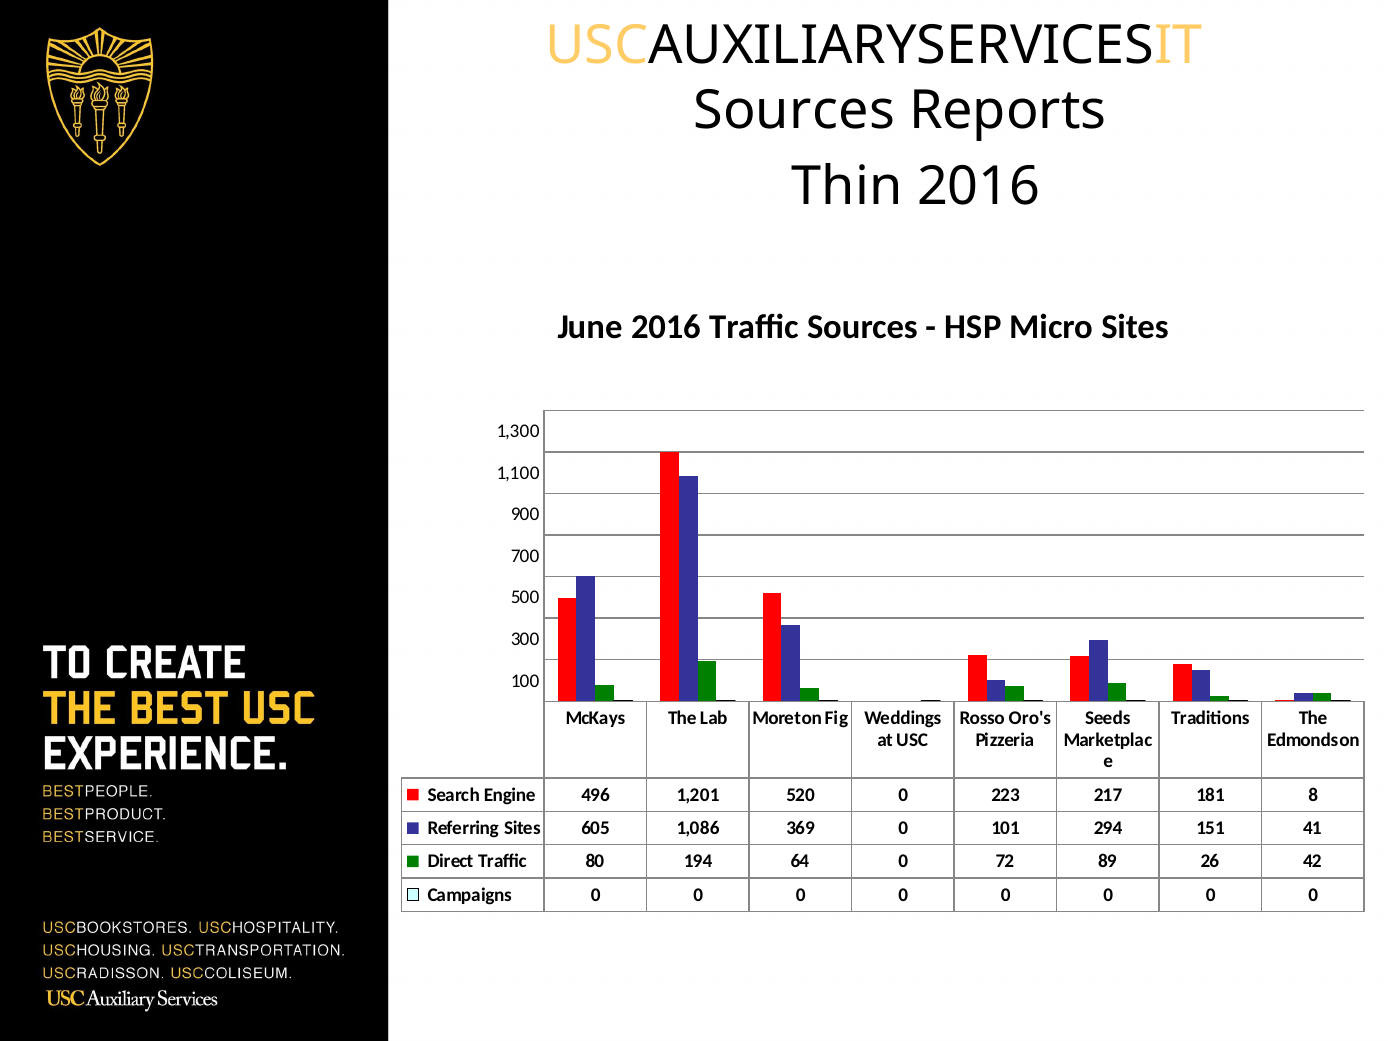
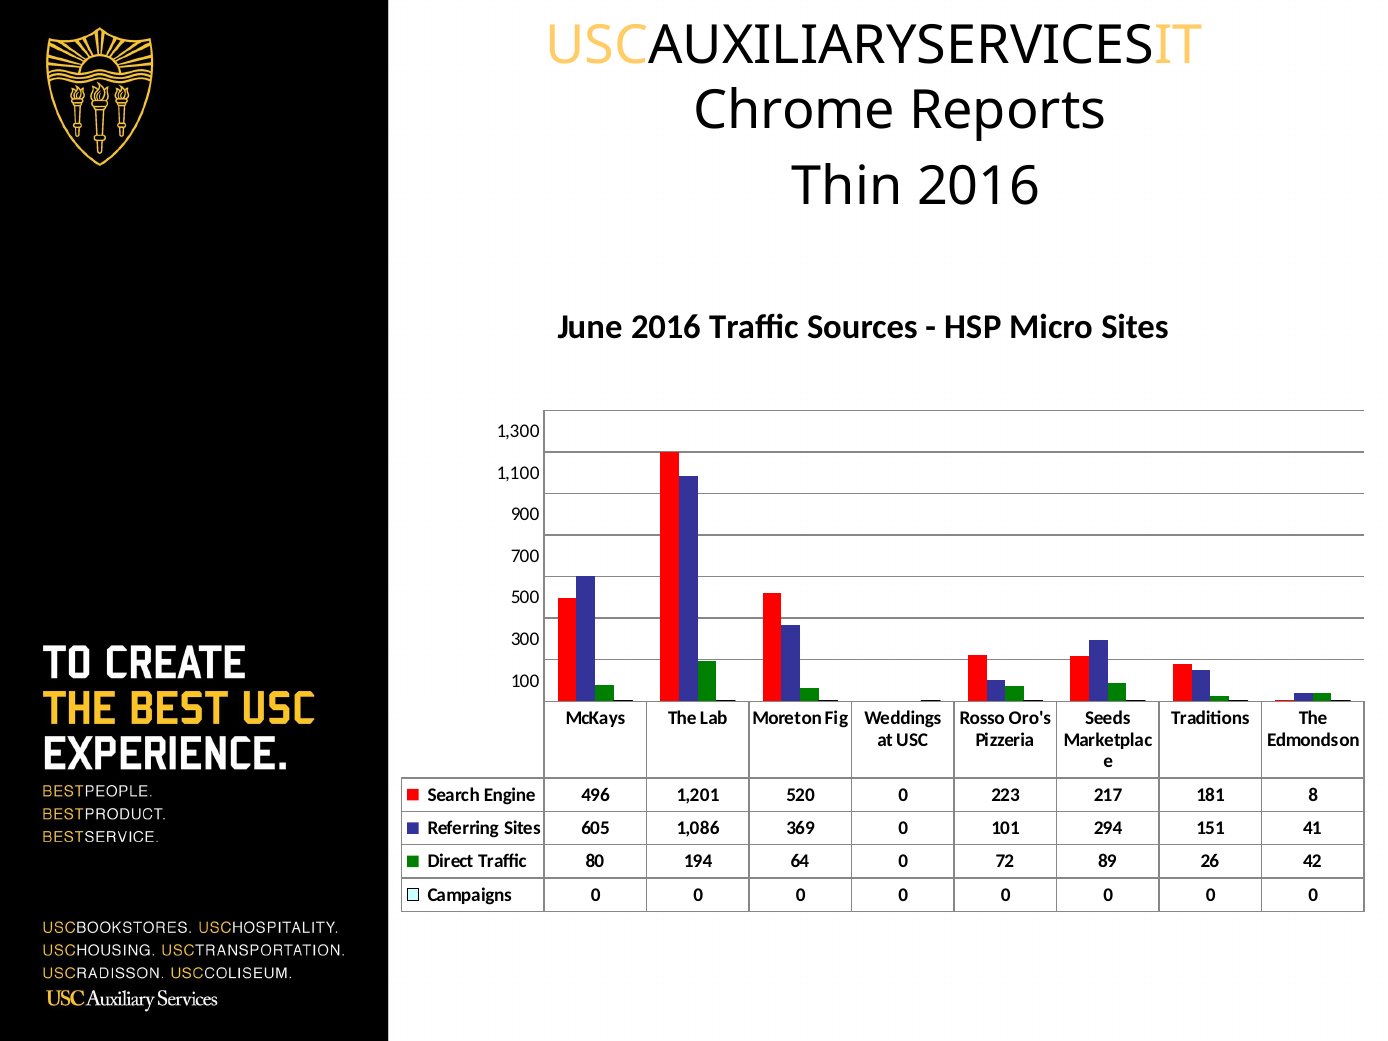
Sources at (794, 111): Sources -> Chrome
